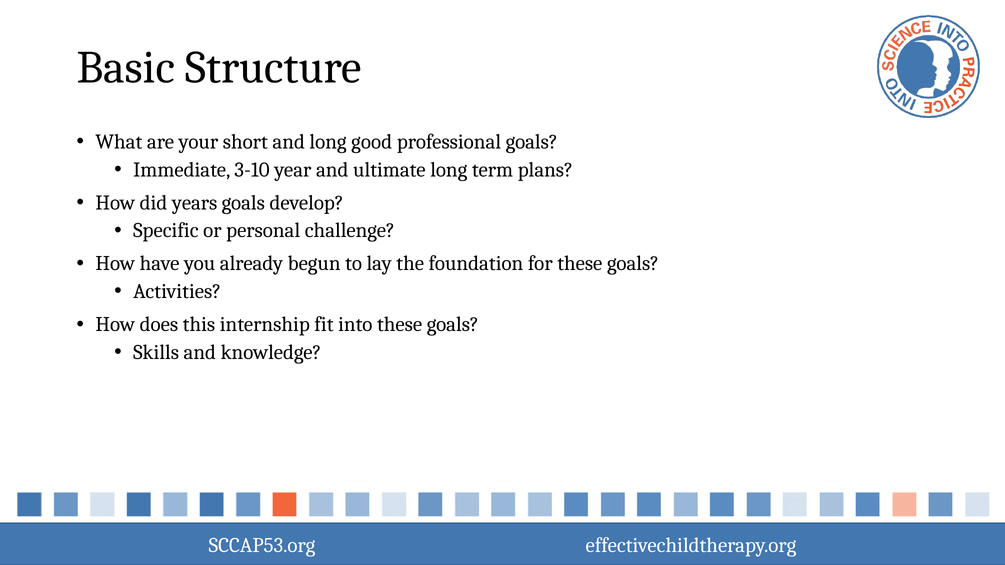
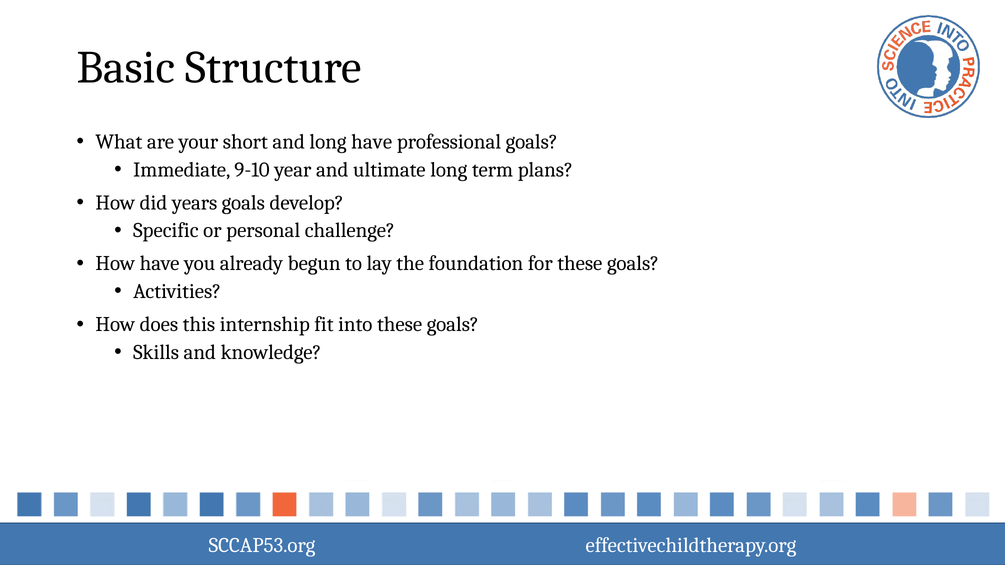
long good: good -> have
3-10: 3-10 -> 9-10
